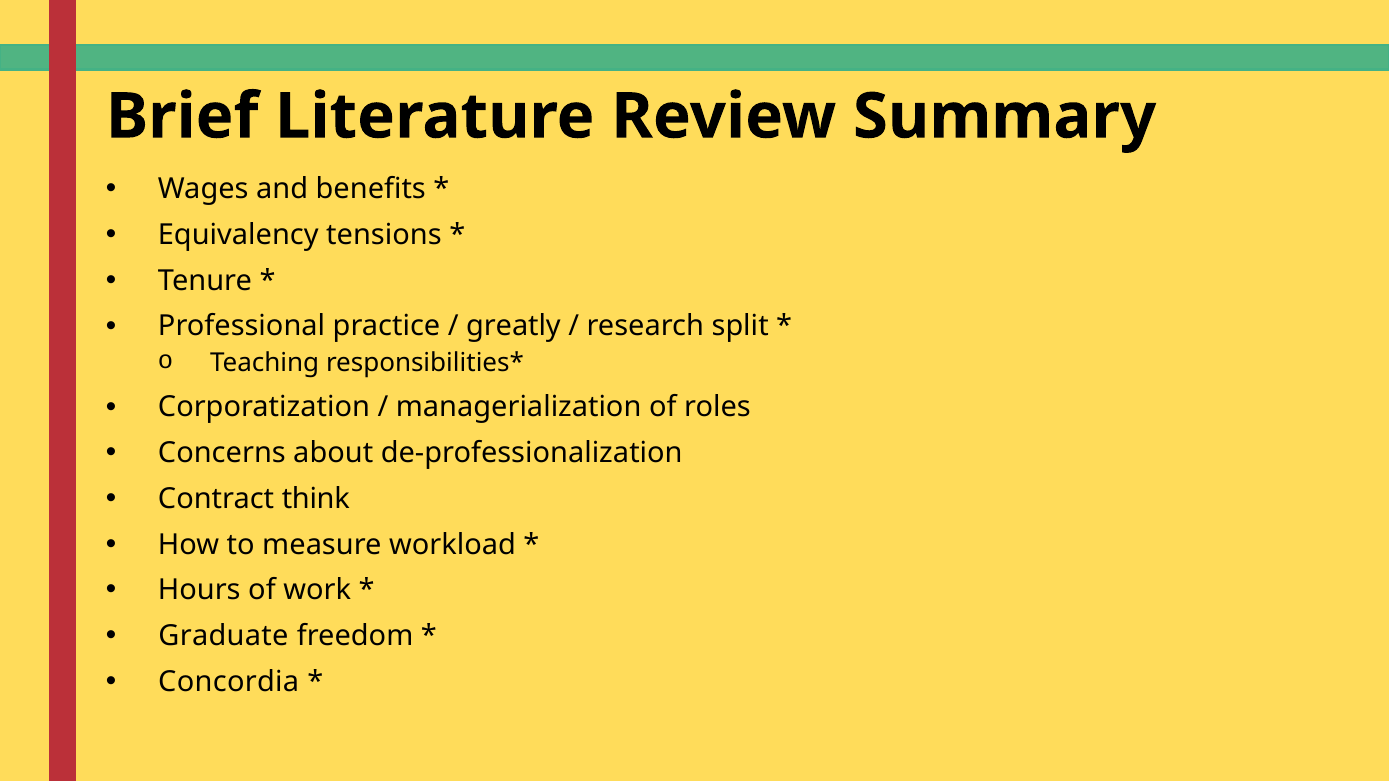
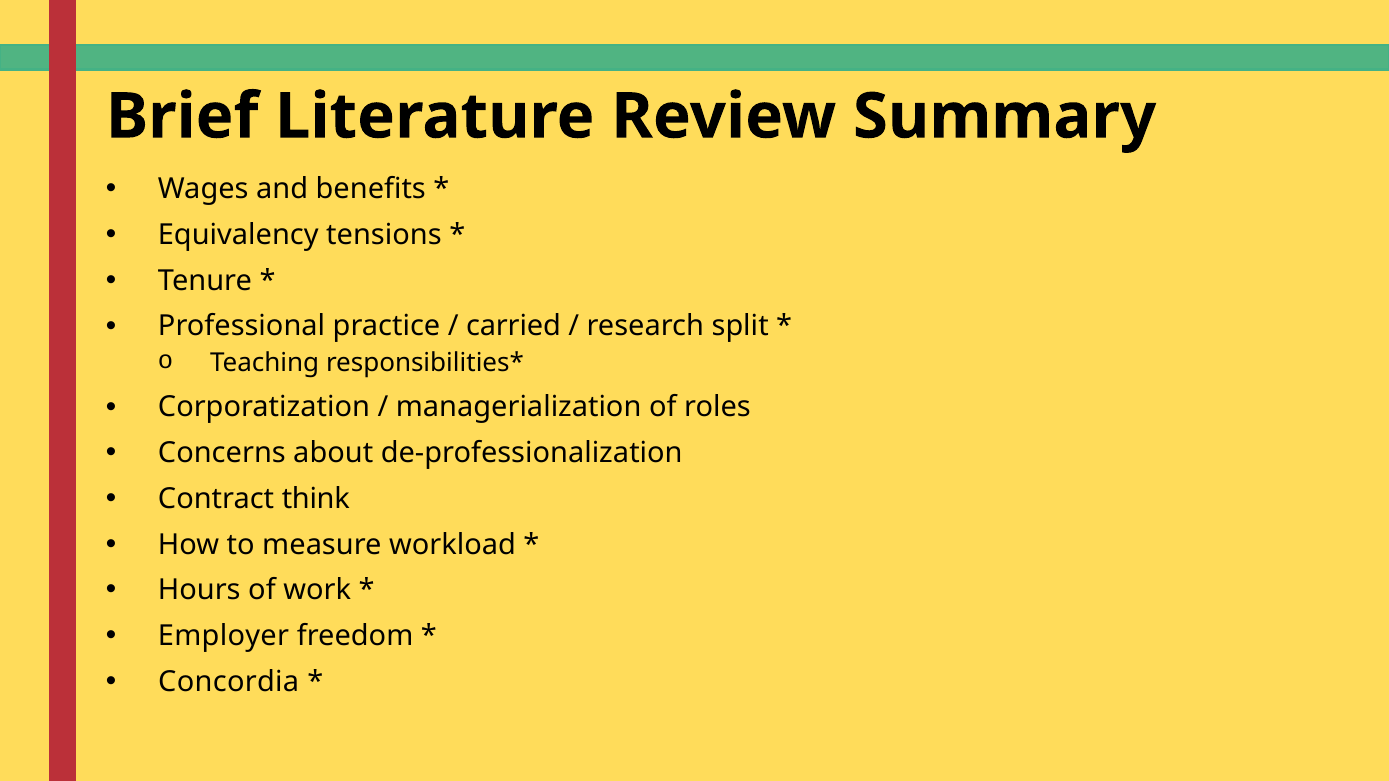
greatly: greatly -> carried
Graduate: Graduate -> Employer
